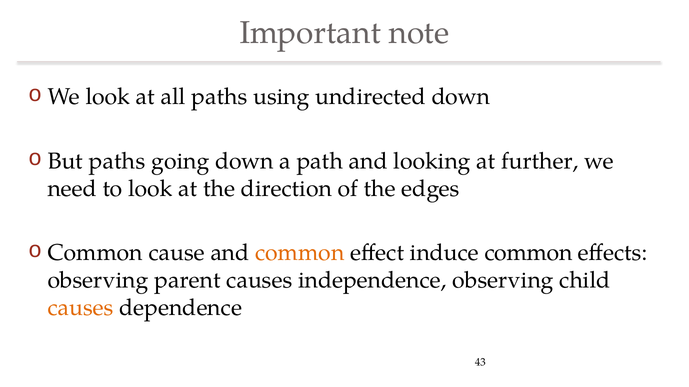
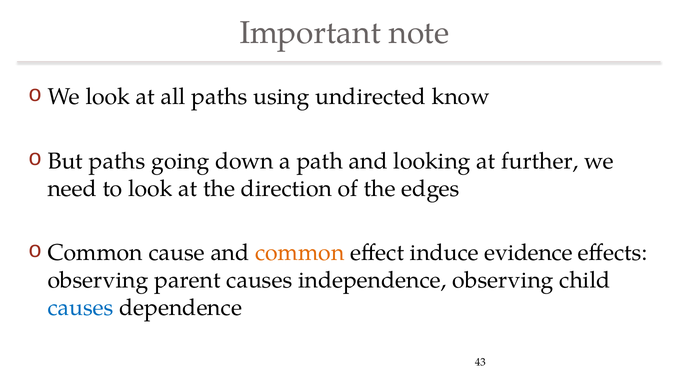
undirected down: down -> know
induce common: common -> evidence
causes at (81, 308) colour: orange -> blue
